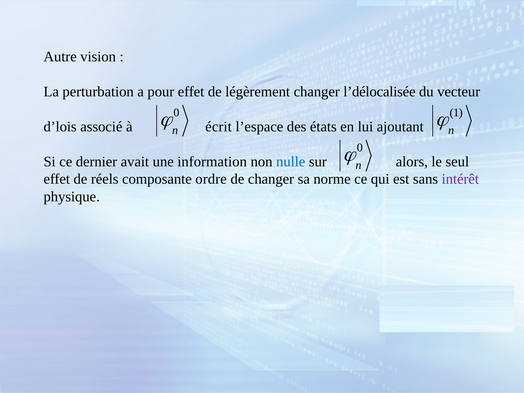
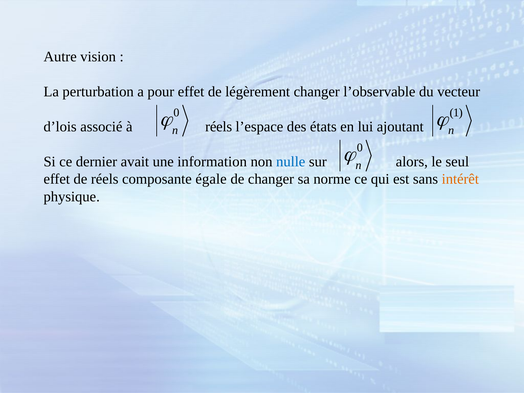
l’délocalisée: l’délocalisée -> l’observable
à écrit: écrit -> réels
ordre: ordre -> égale
intérêt colour: purple -> orange
